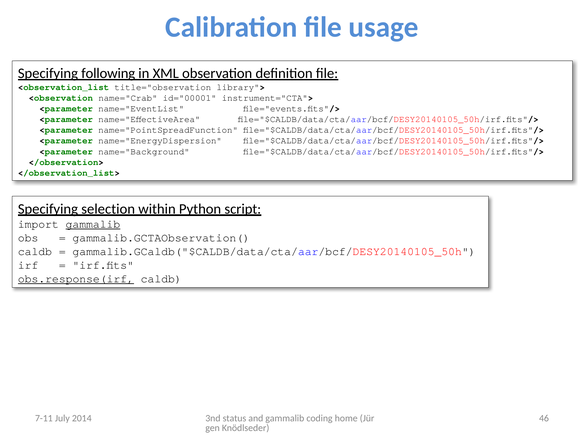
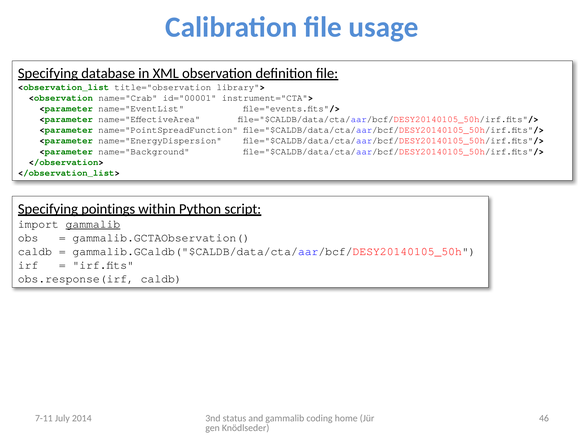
following: following -> database
selection: selection -> pointings
obs.response(irf underline: present -> none
